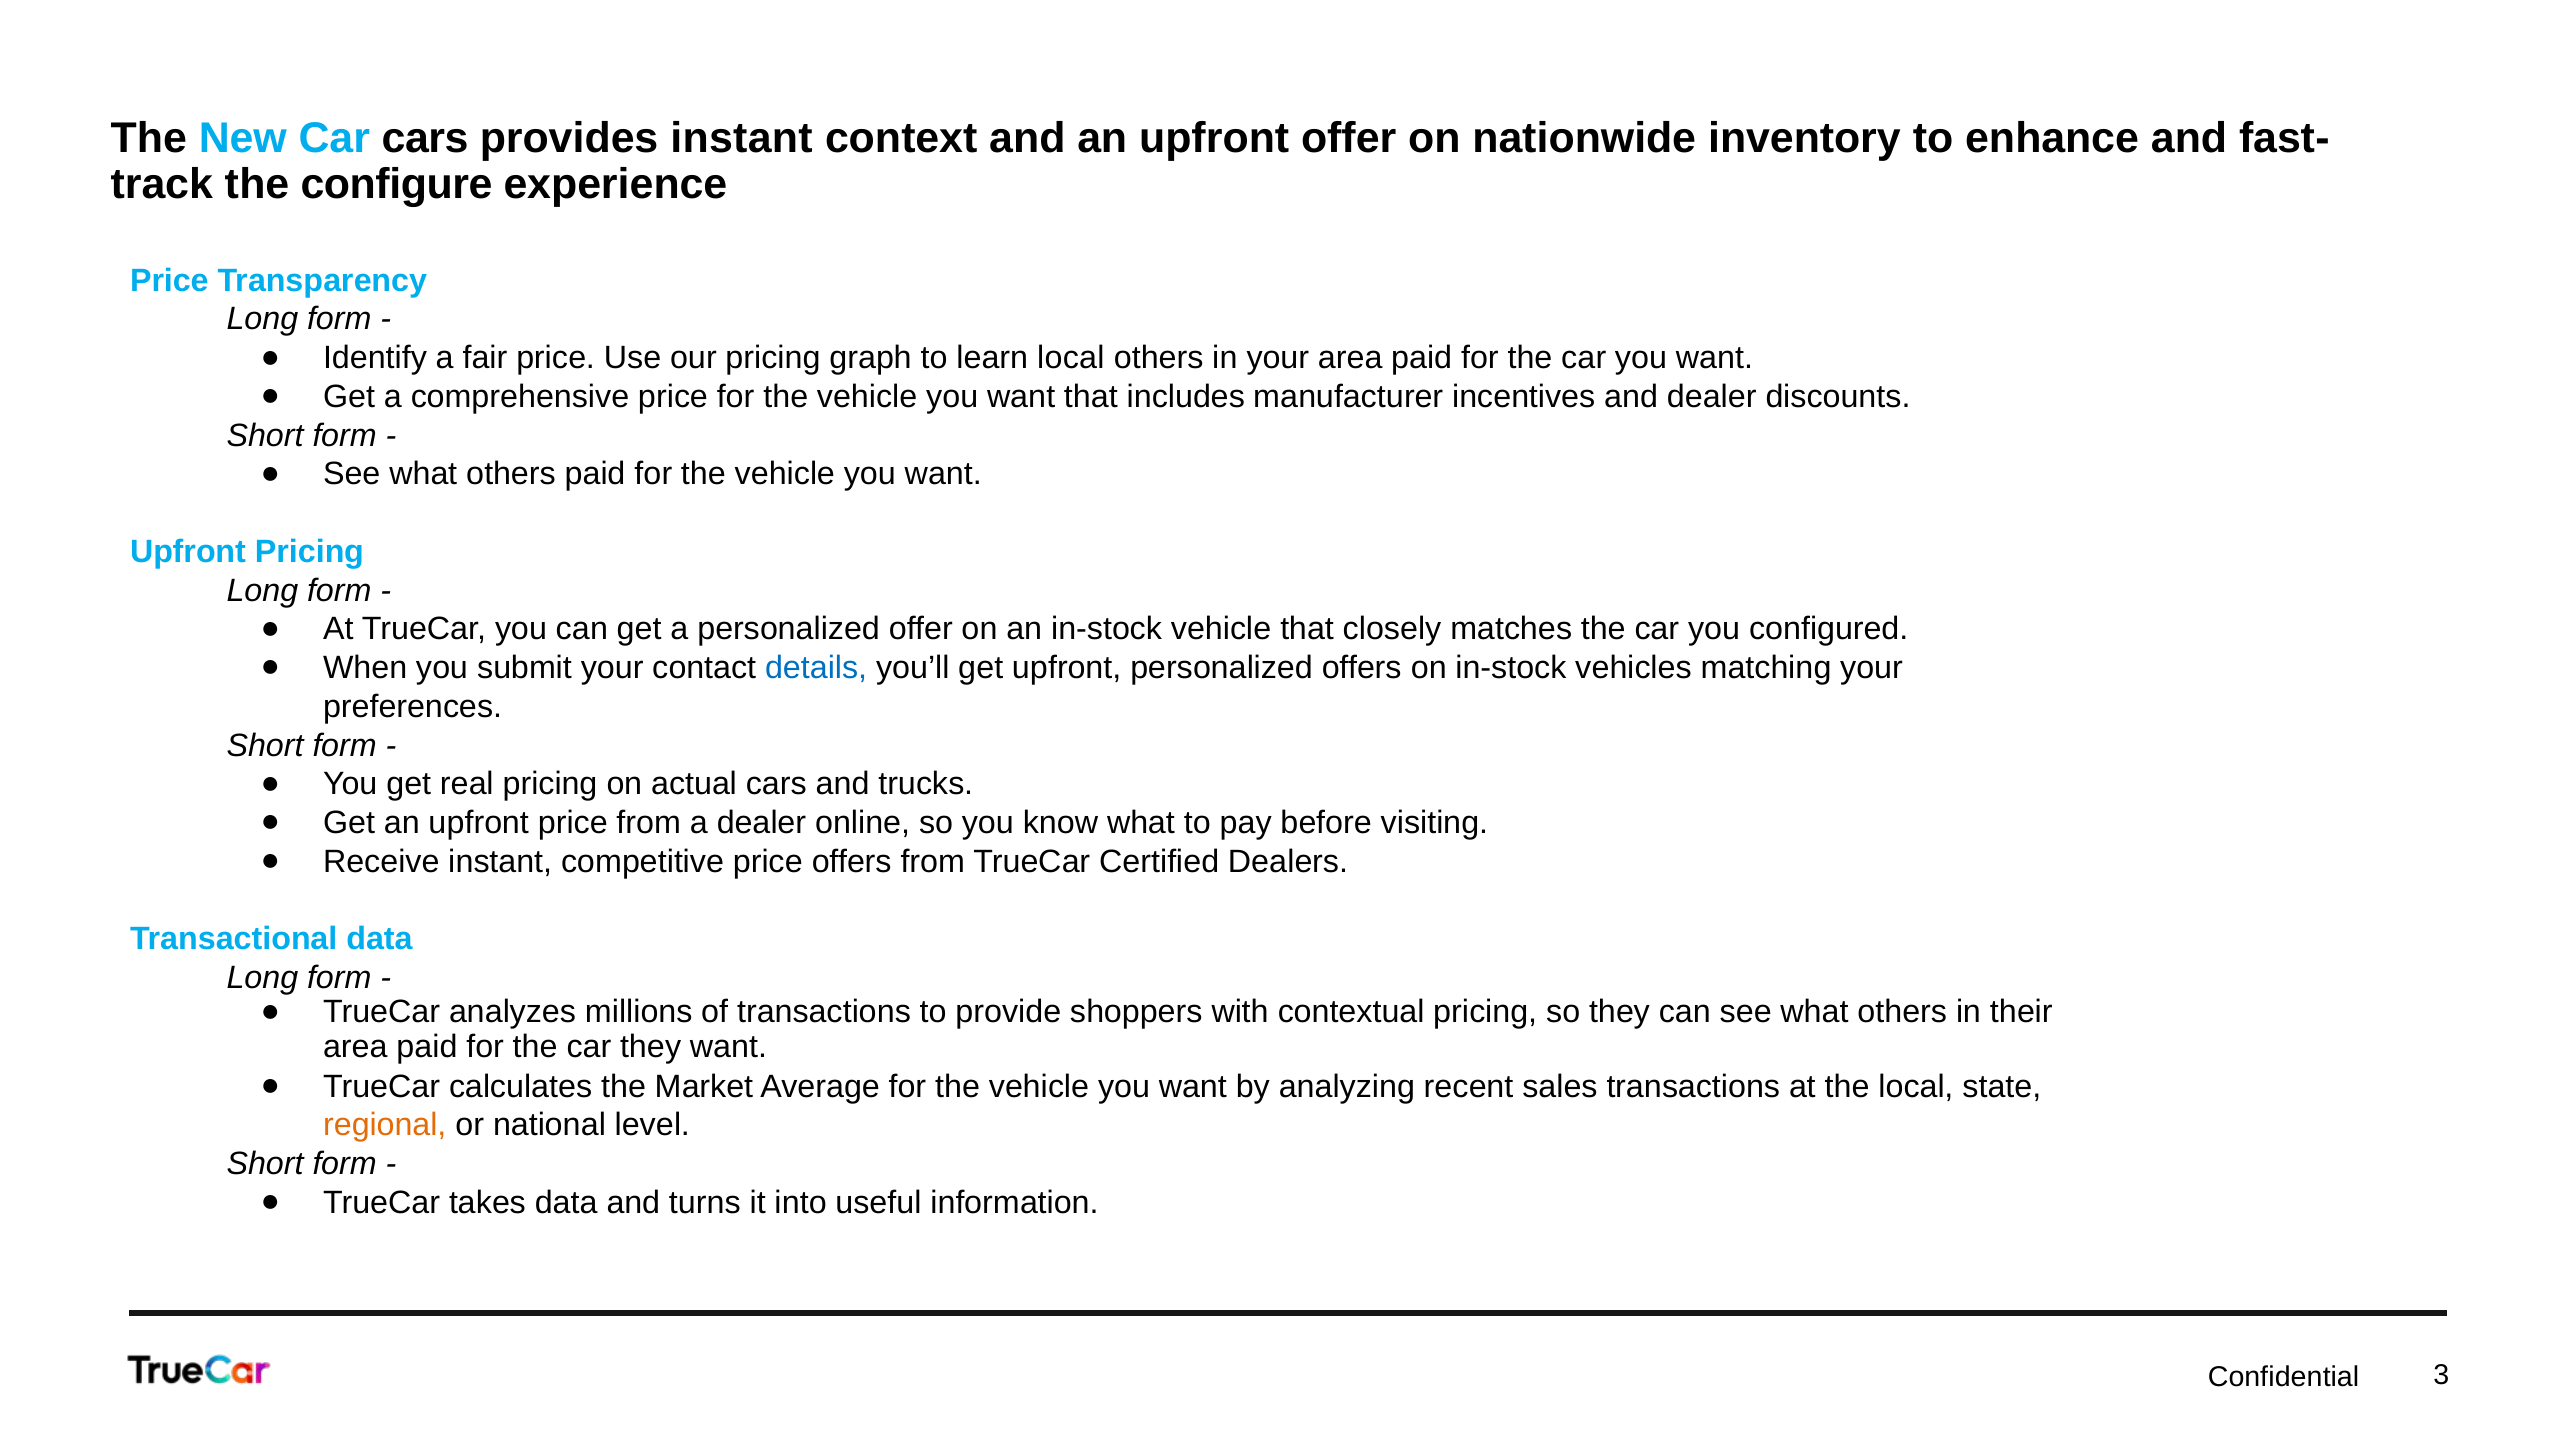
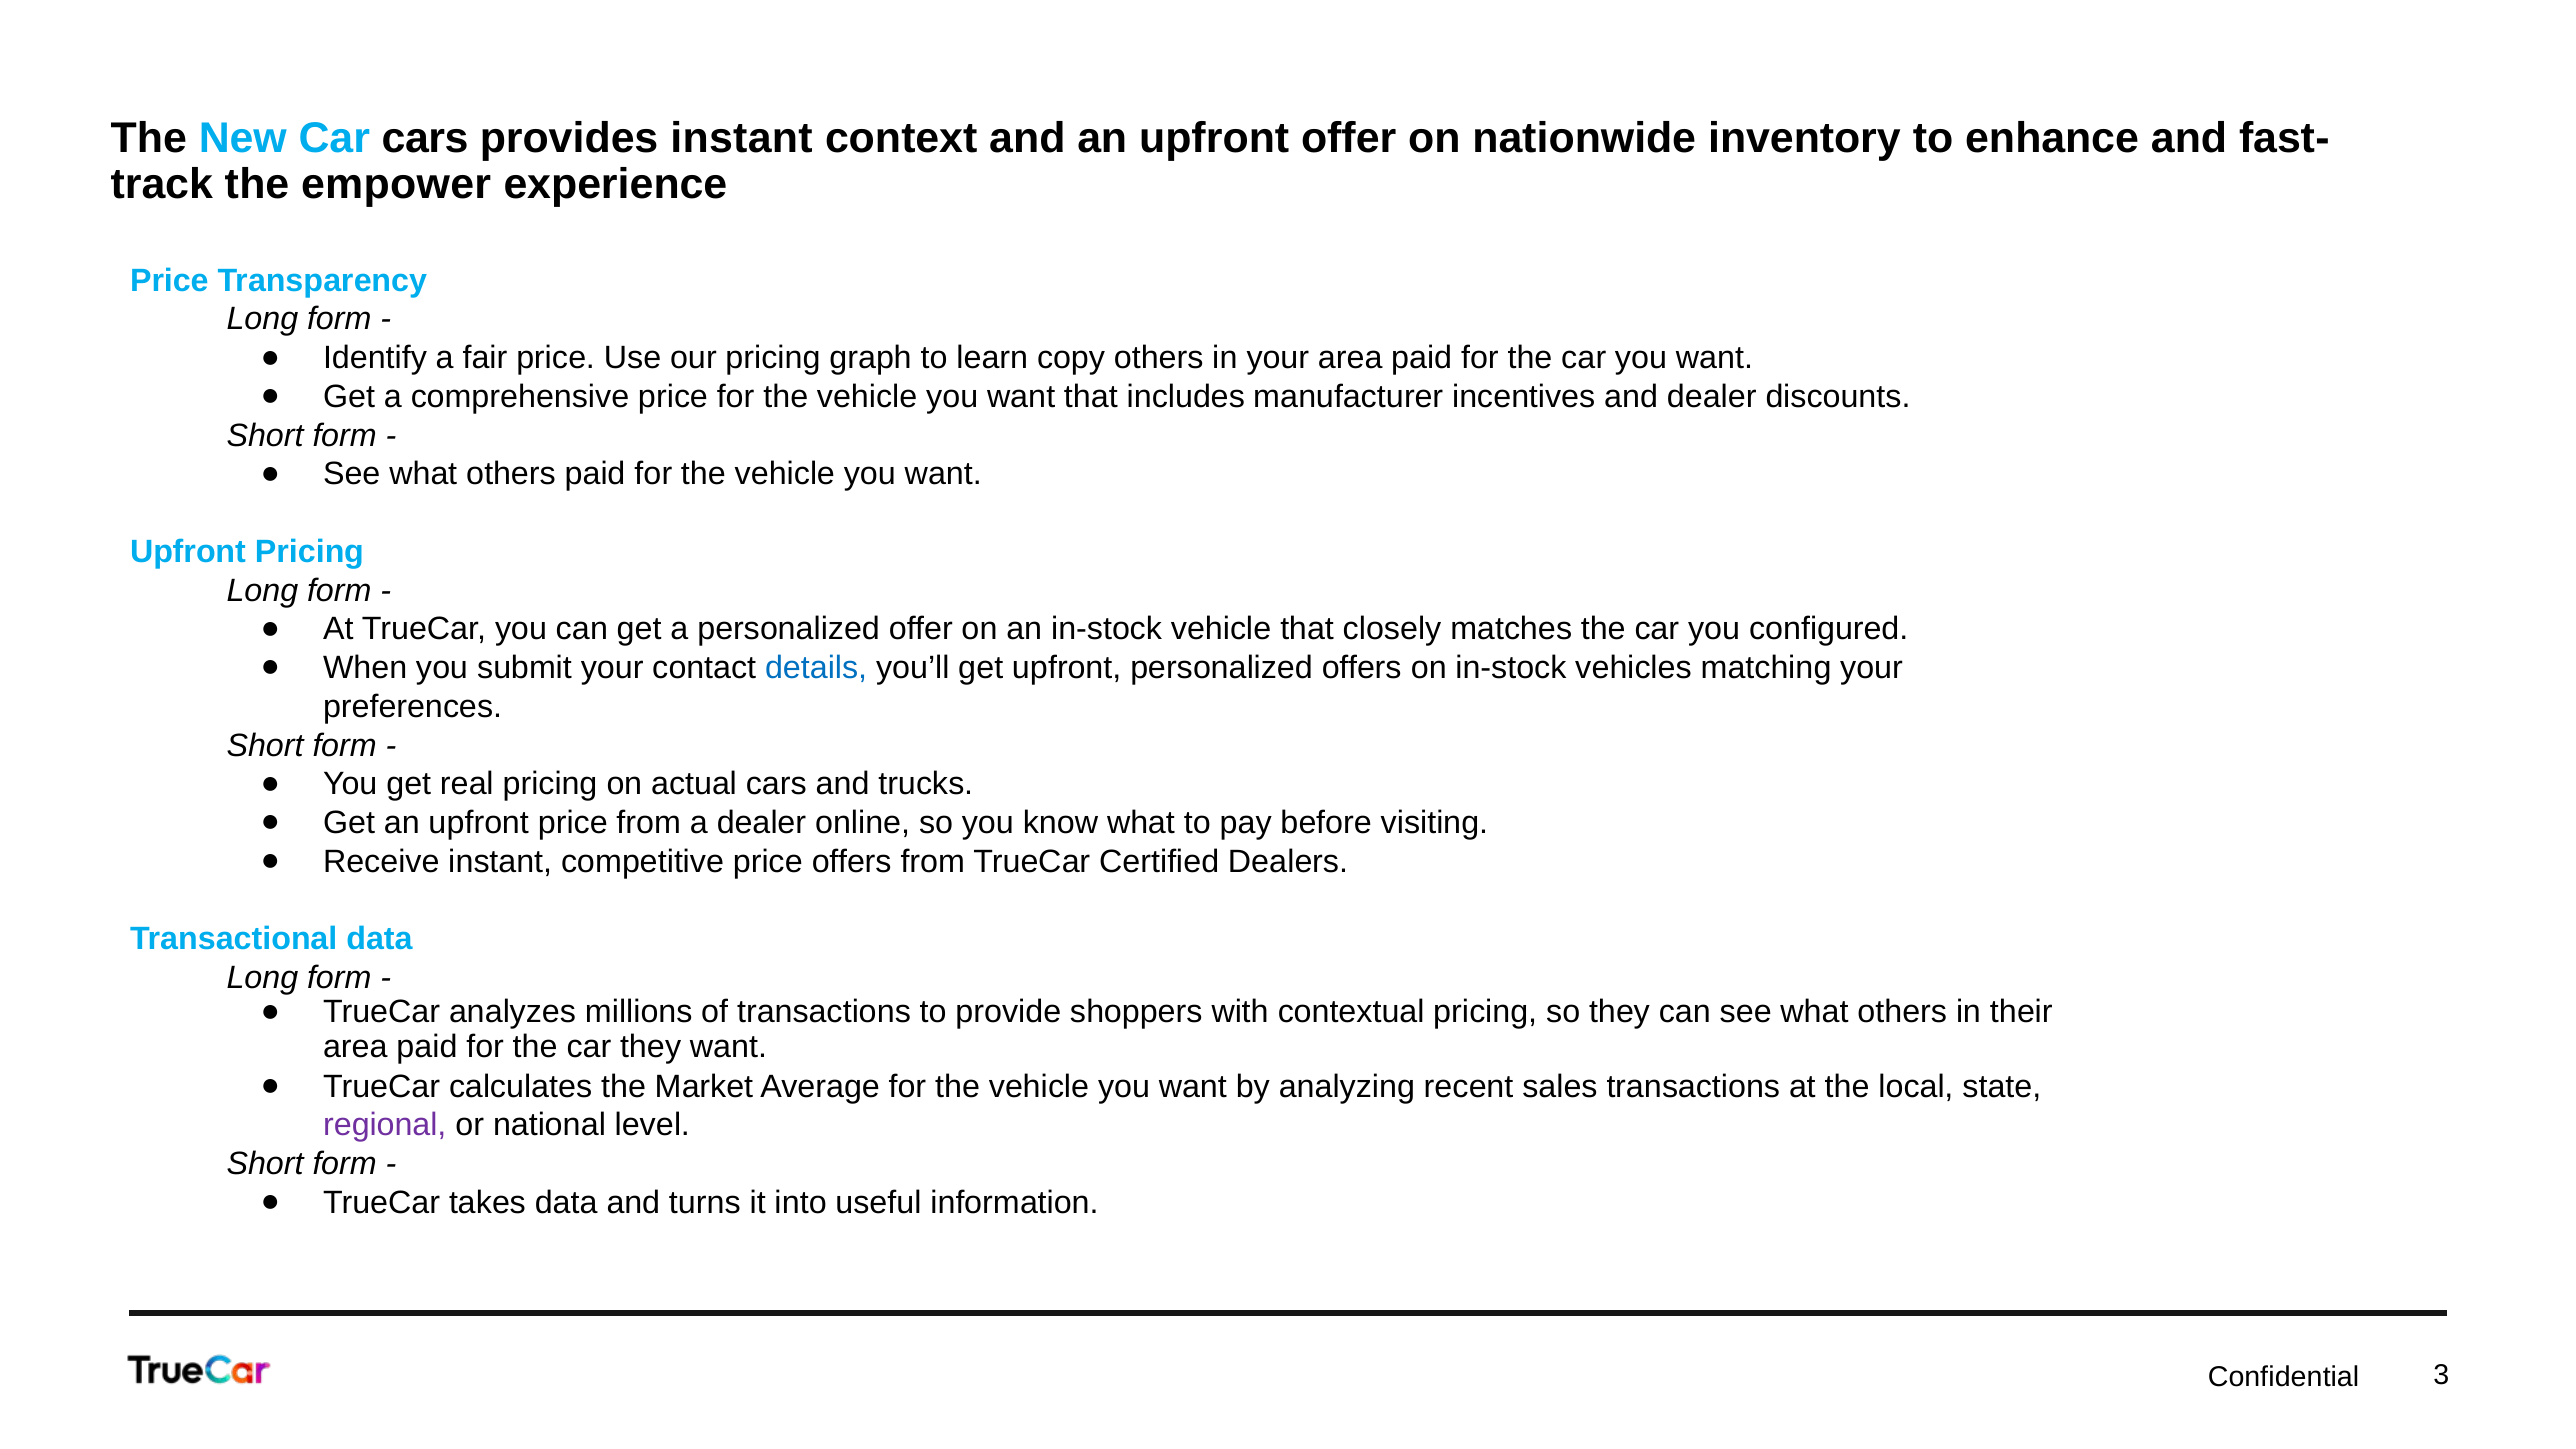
configure: configure -> empower
learn local: local -> copy
regional colour: orange -> purple
